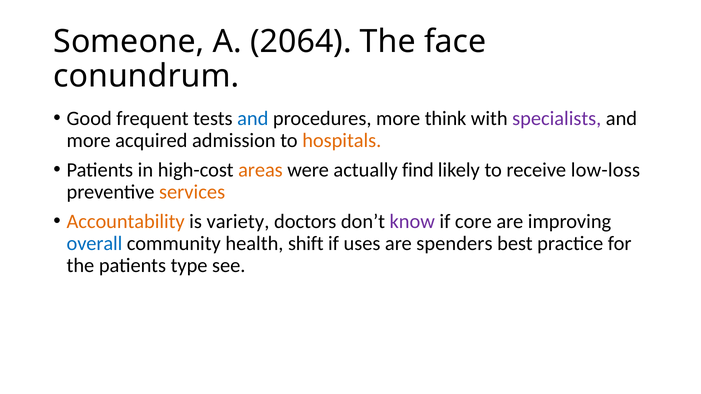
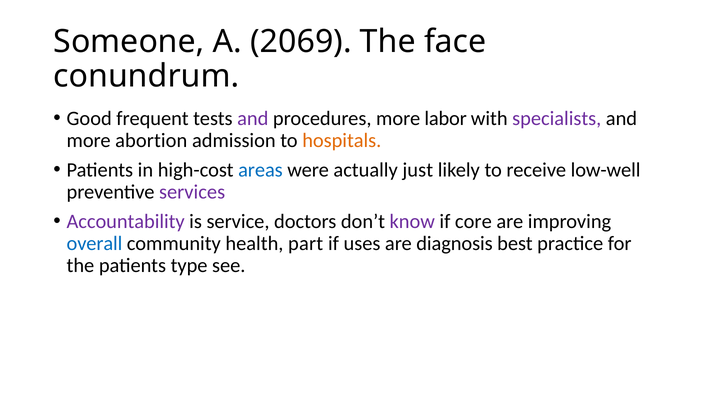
2064: 2064 -> 2069
and at (253, 119) colour: blue -> purple
think: think -> labor
acquired: acquired -> abortion
areas colour: orange -> blue
find: find -> just
low-loss: low-loss -> low-well
services colour: orange -> purple
Accountability colour: orange -> purple
variety: variety -> service
shift: shift -> part
spenders: spenders -> diagnosis
